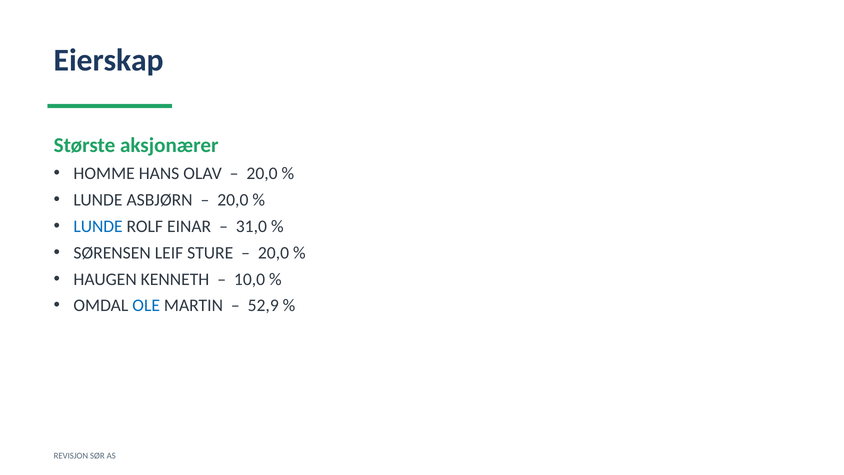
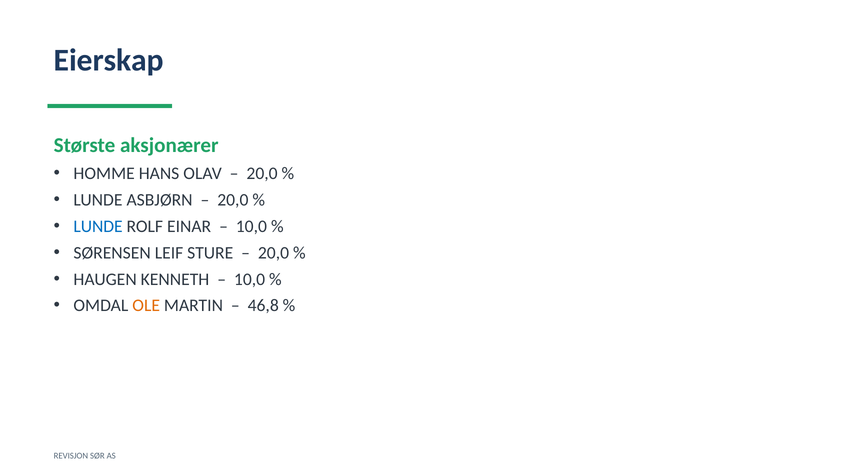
31,0 at (251, 226): 31,0 -> 10,0
OLE colour: blue -> orange
52,9: 52,9 -> 46,8
